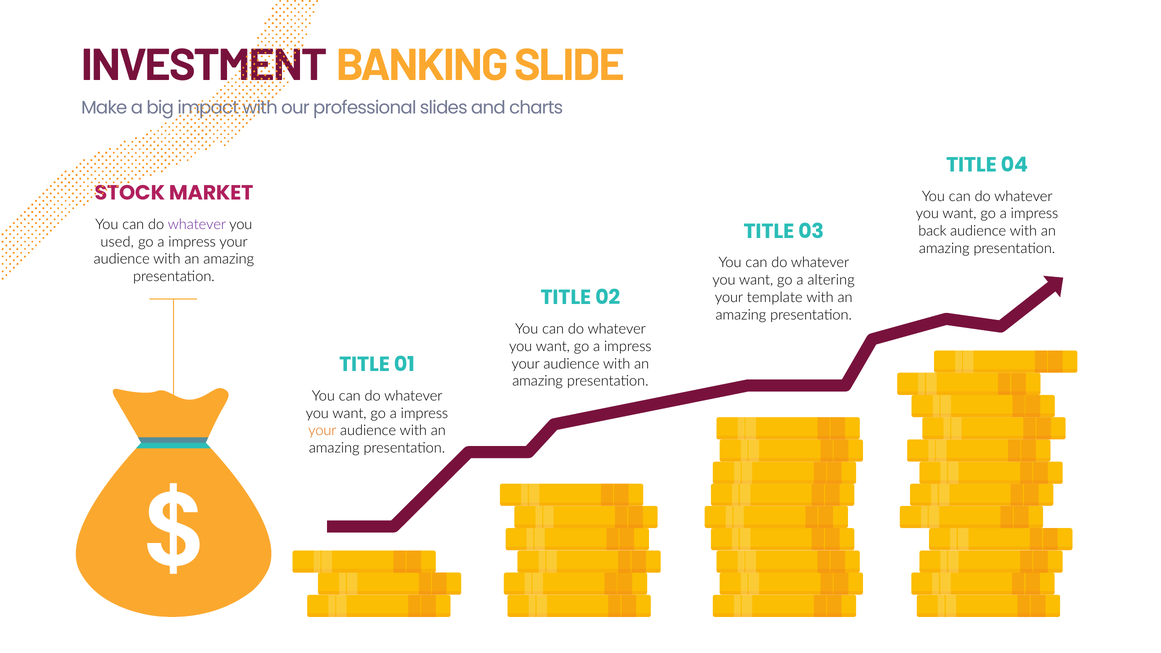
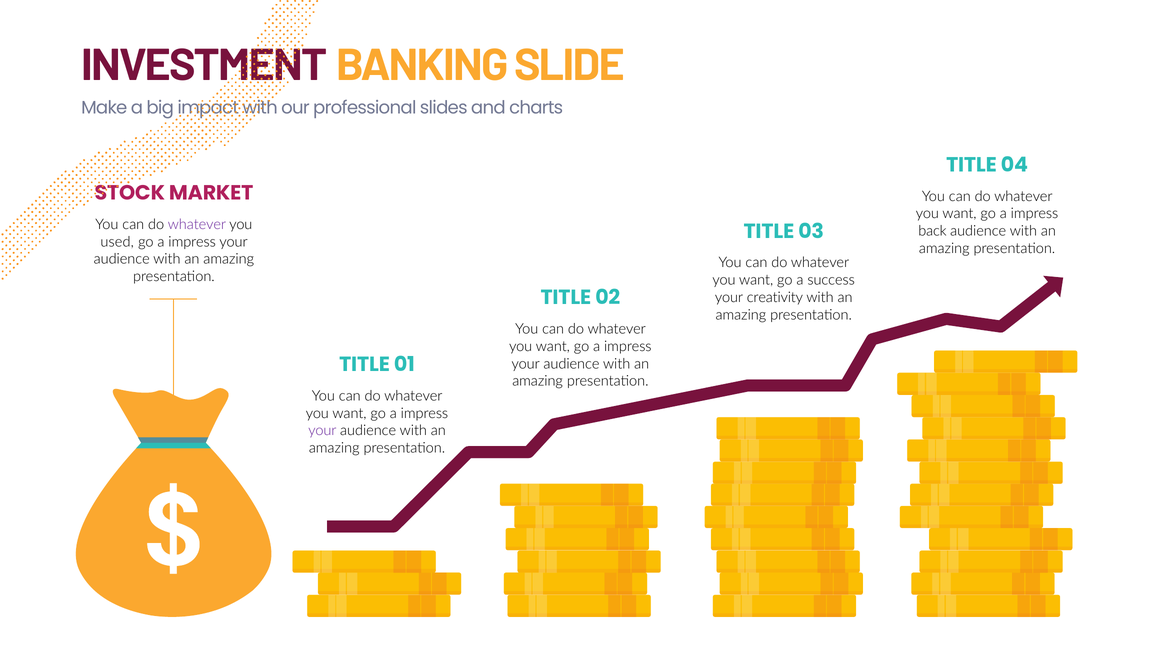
altering: altering -> success
template: template -> creativity
your at (322, 431) colour: orange -> purple
